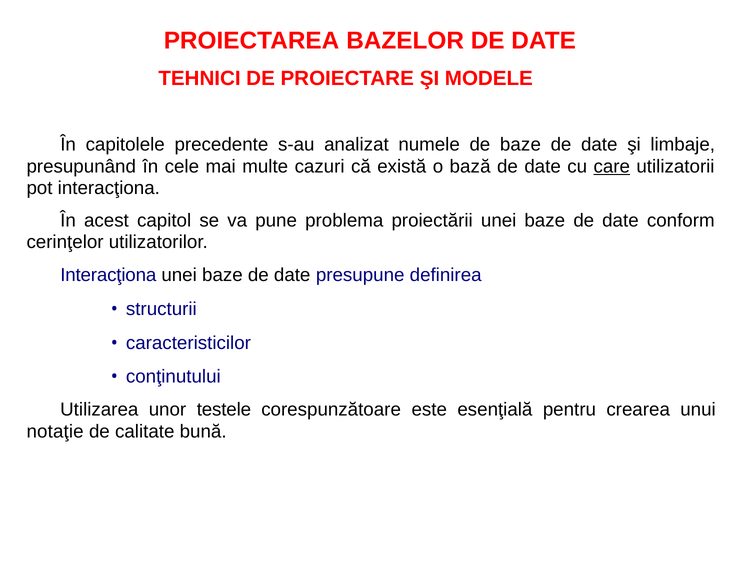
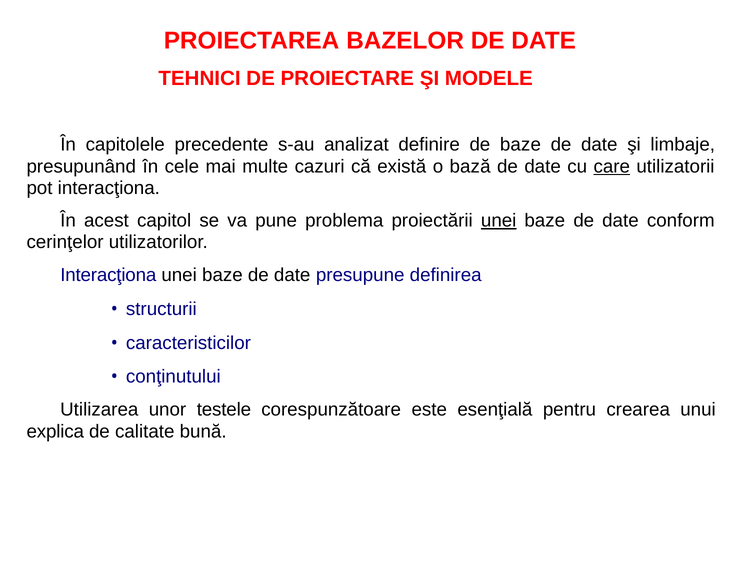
numele: numele -> definire
unei at (499, 221) underline: none -> present
notaţie: notaţie -> explica
